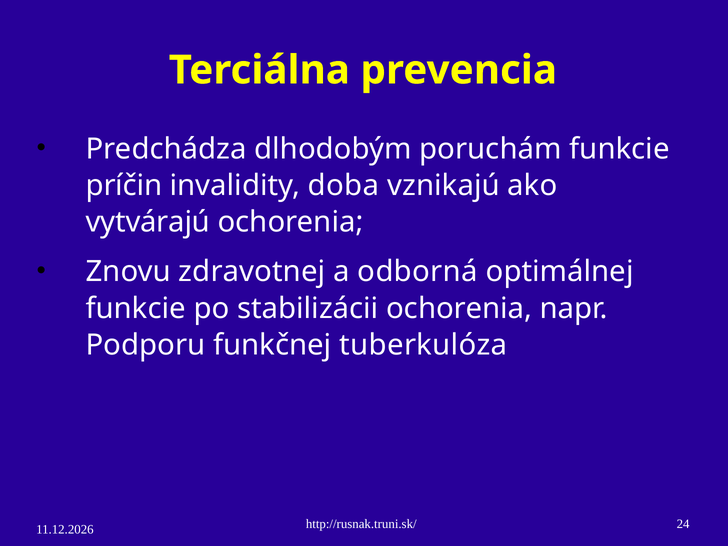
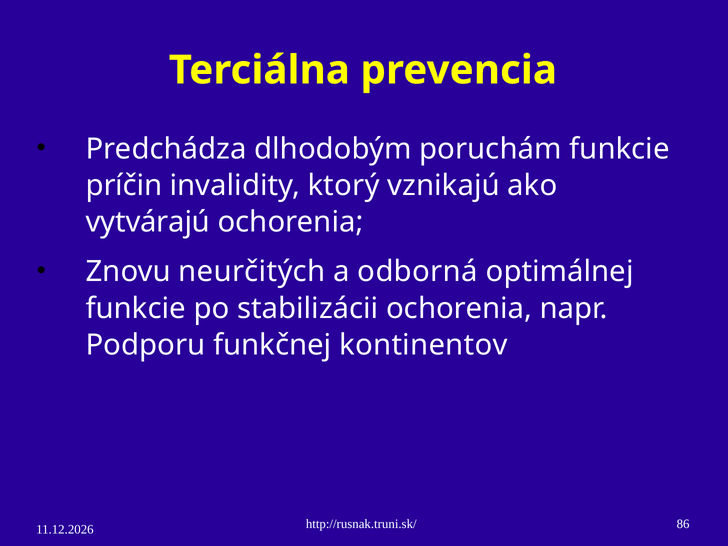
doba: doba -> ktorý
zdravotnej: zdravotnej -> neurčitých
tuberkulóza: tuberkulóza -> kontinentov
24: 24 -> 86
